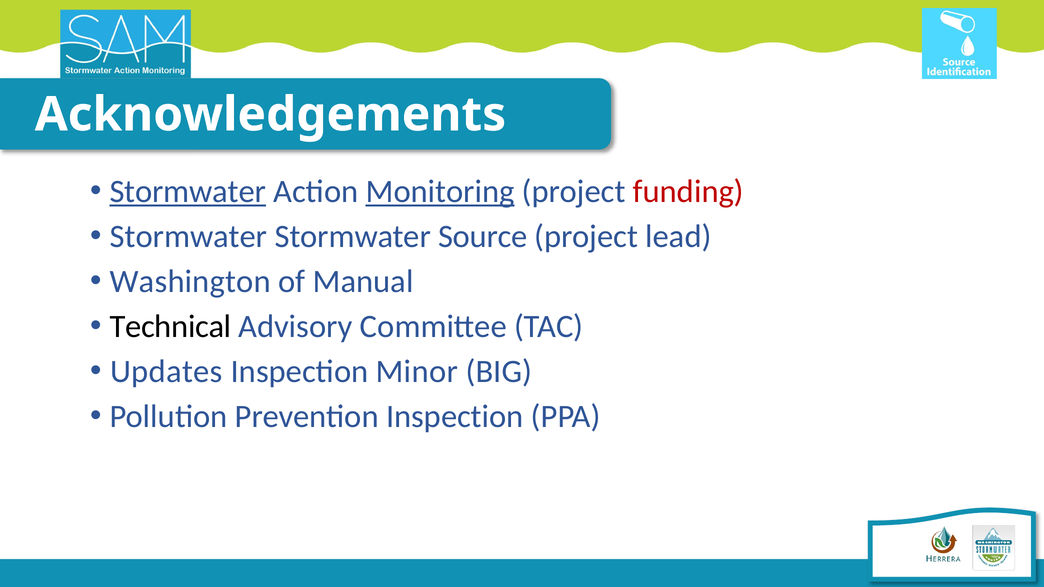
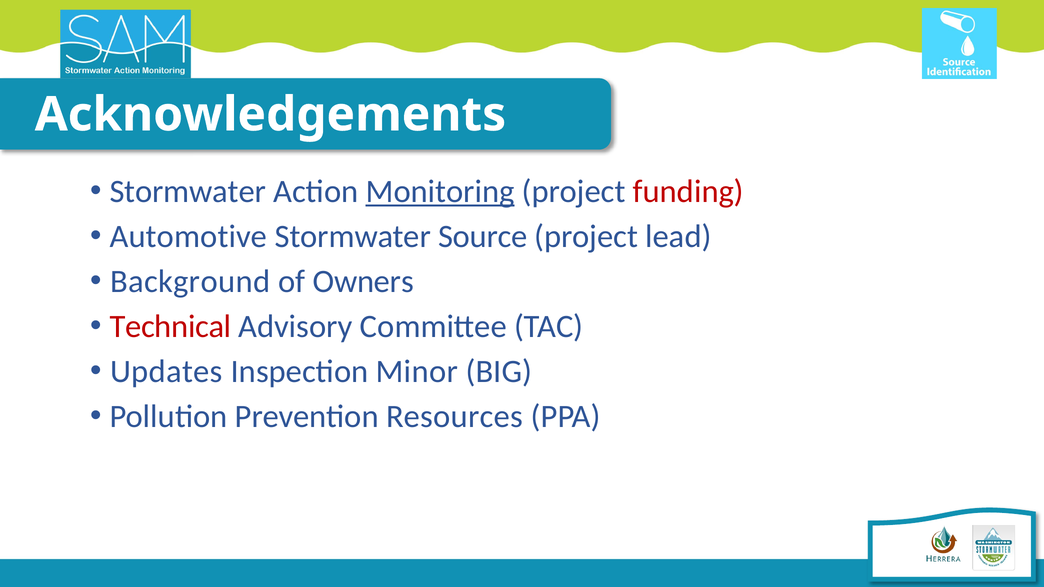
Stormwater at (188, 191) underline: present -> none
Stormwater at (188, 236): Stormwater -> Automotive
Washington: Washington -> Background
Manual: Manual -> Owners
Technical colour: black -> red
Prevention Inspection: Inspection -> Resources
